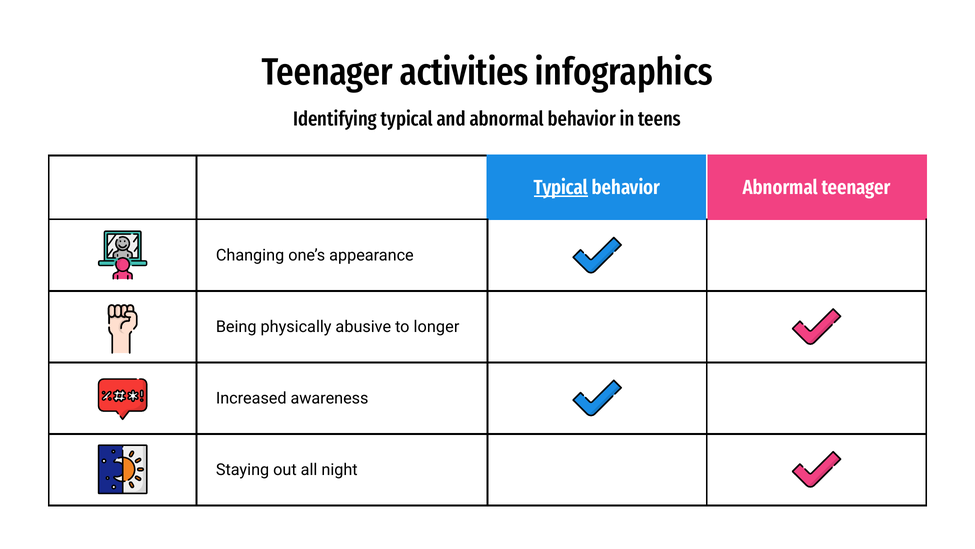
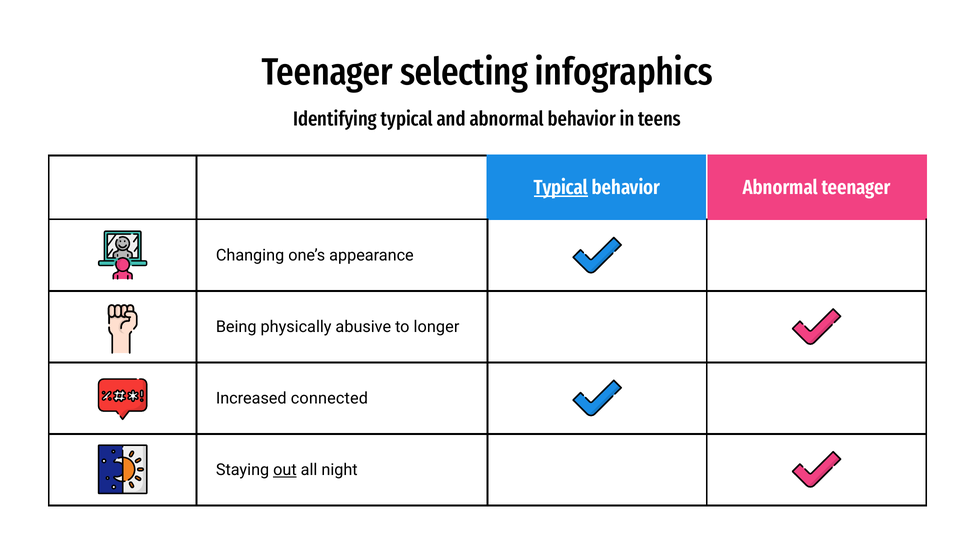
activities: activities -> selecting
awareness: awareness -> connected
out underline: none -> present
